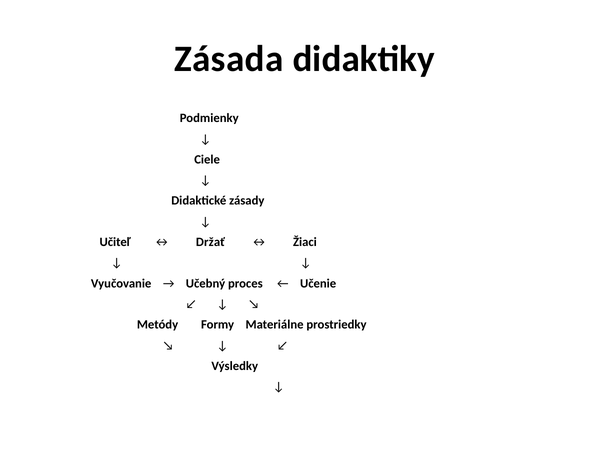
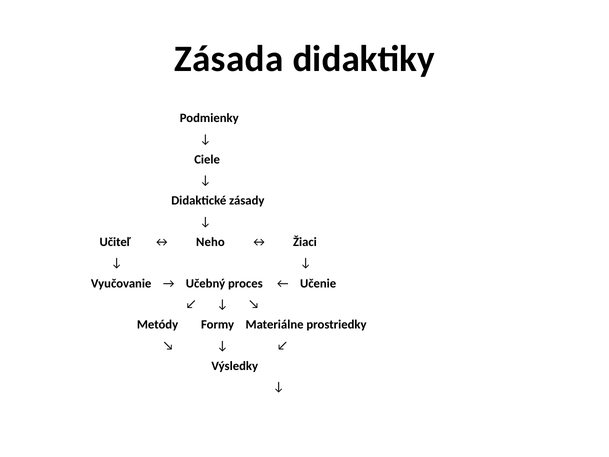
Držať: Držať -> Neho
